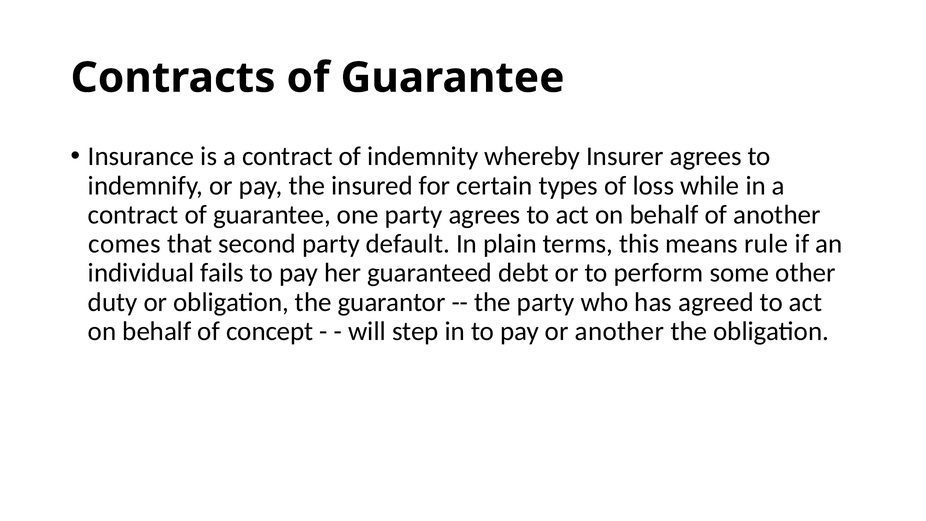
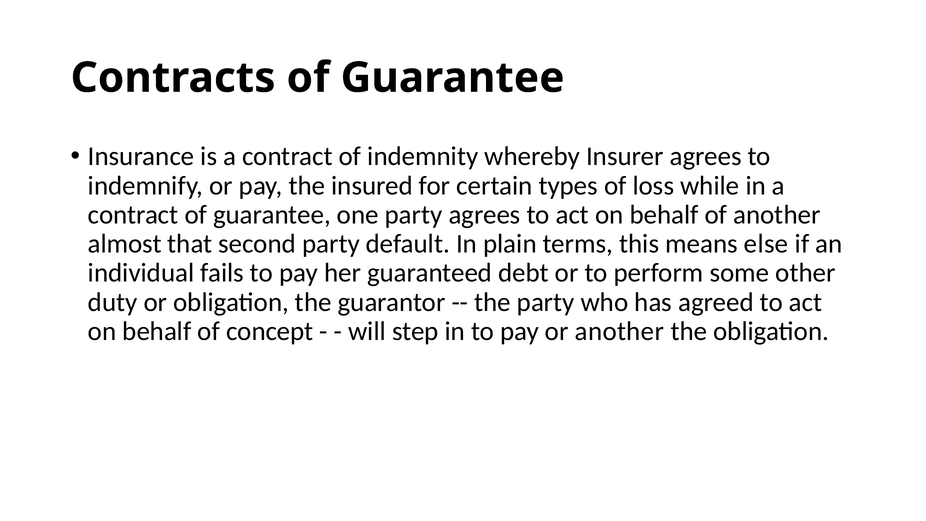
comes: comes -> almost
rule: rule -> else
